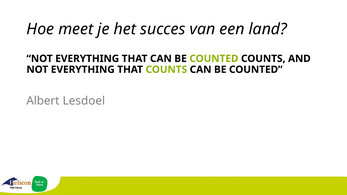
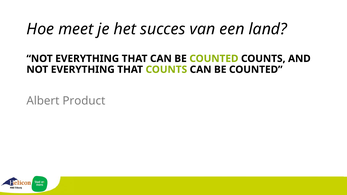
Lesdoel: Lesdoel -> Product
